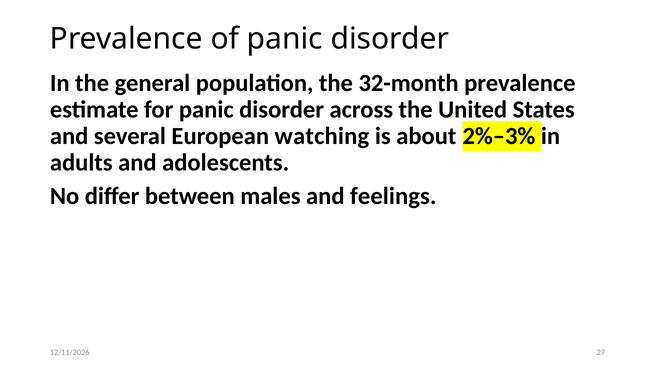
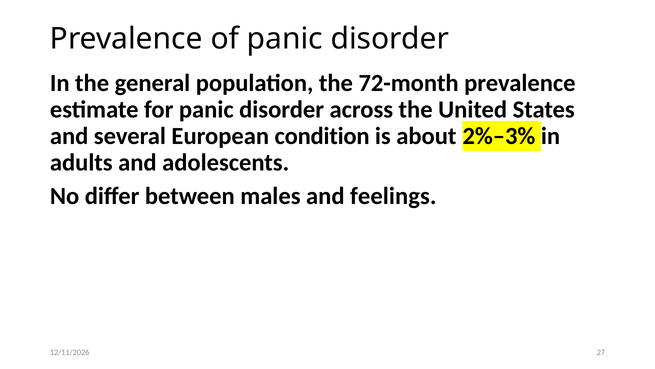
32-month: 32-month -> 72-month
watching: watching -> condition
